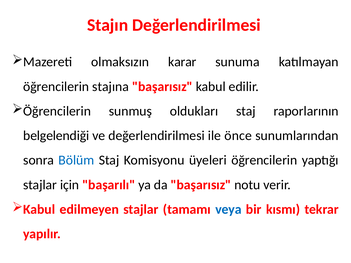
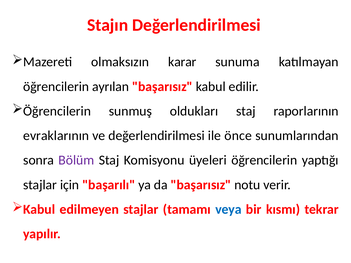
stajına: stajına -> ayrılan
belgelendiği: belgelendiği -> evraklarının
Bölüm colour: blue -> purple
